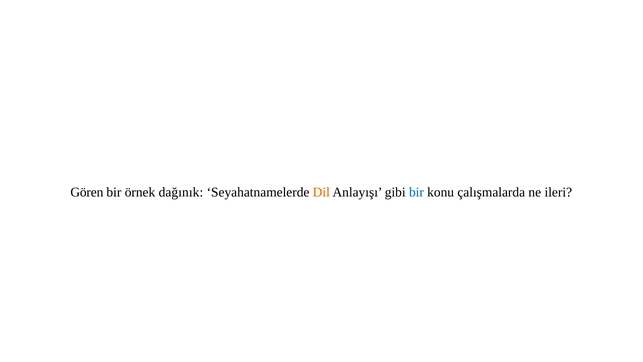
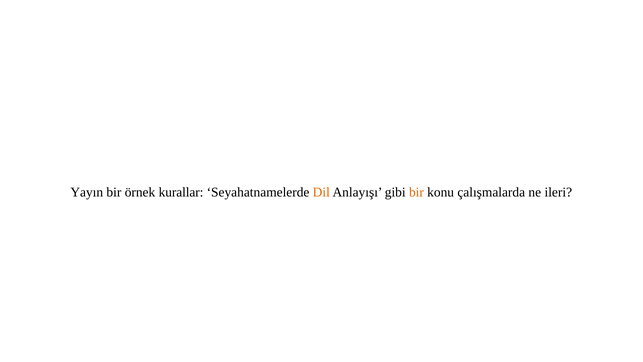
Gören: Gören -> Yayın
dağınık: dağınık -> kurallar
bir at (416, 192) colour: blue -> orange
